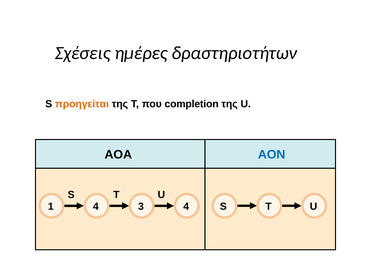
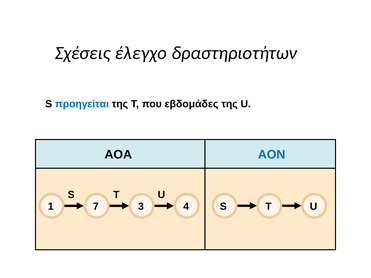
ημέρες: ημέρες -> έλεγχο
προηγείται colour: orange -> blue
completion: completion -> εβδομάδες
1 4: 4 -> 7
